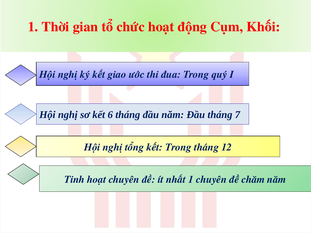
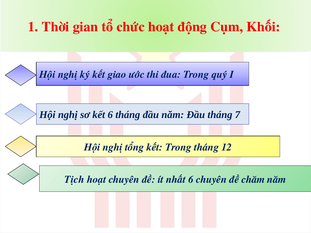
Tinh: Tinh -> Tịch
nhất 1: 1 -> 6
